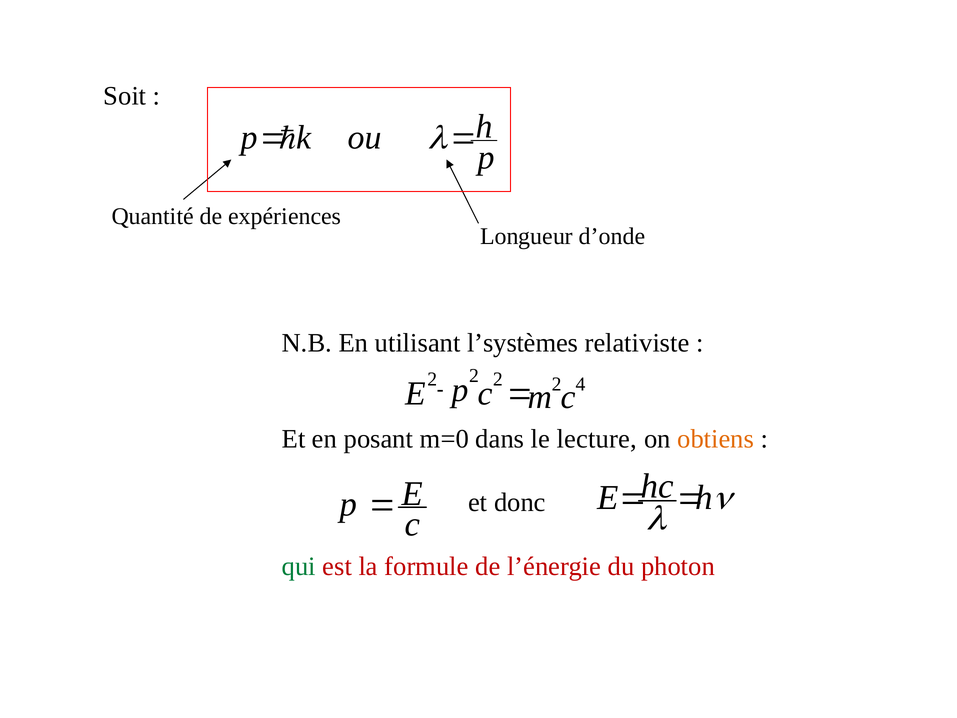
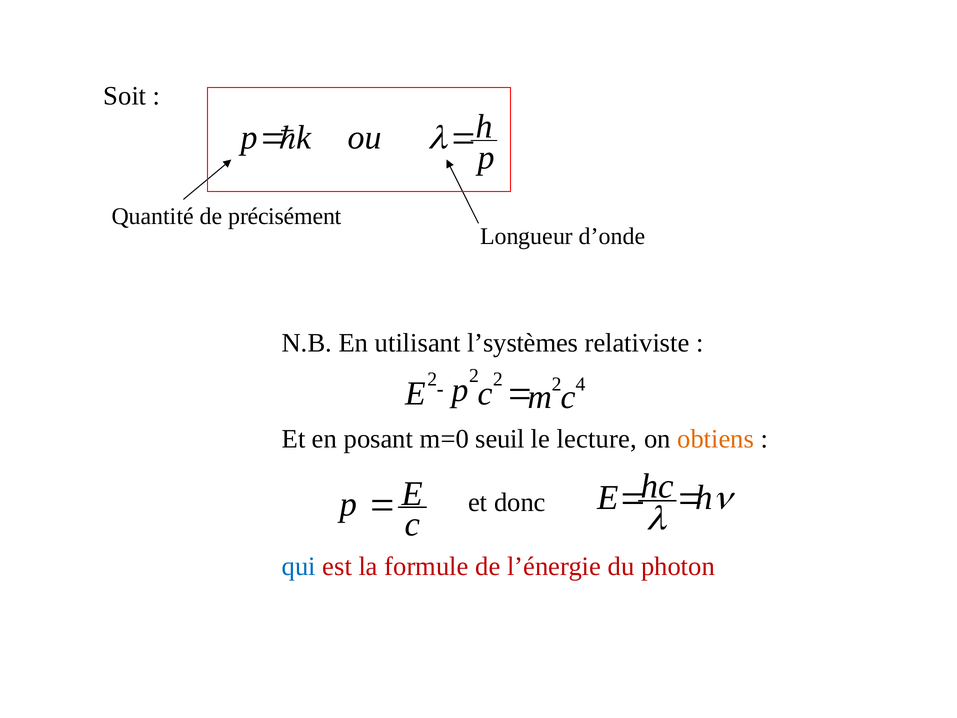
expériences: expériences -> précisément
dans: dans -> seuil
qui colour: green -> blue
